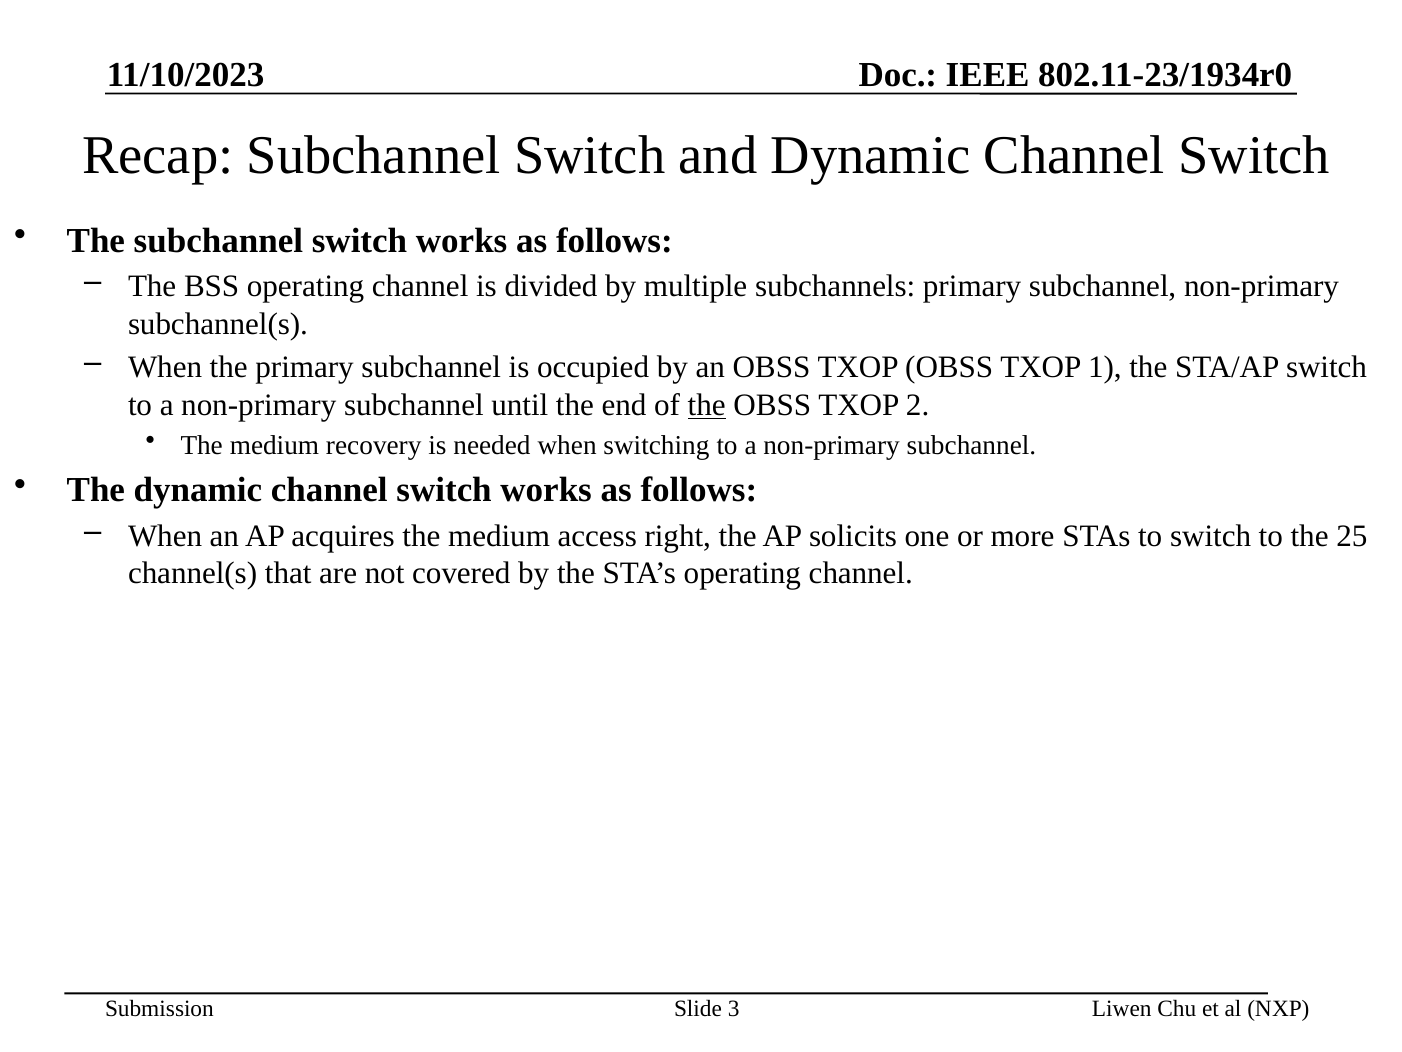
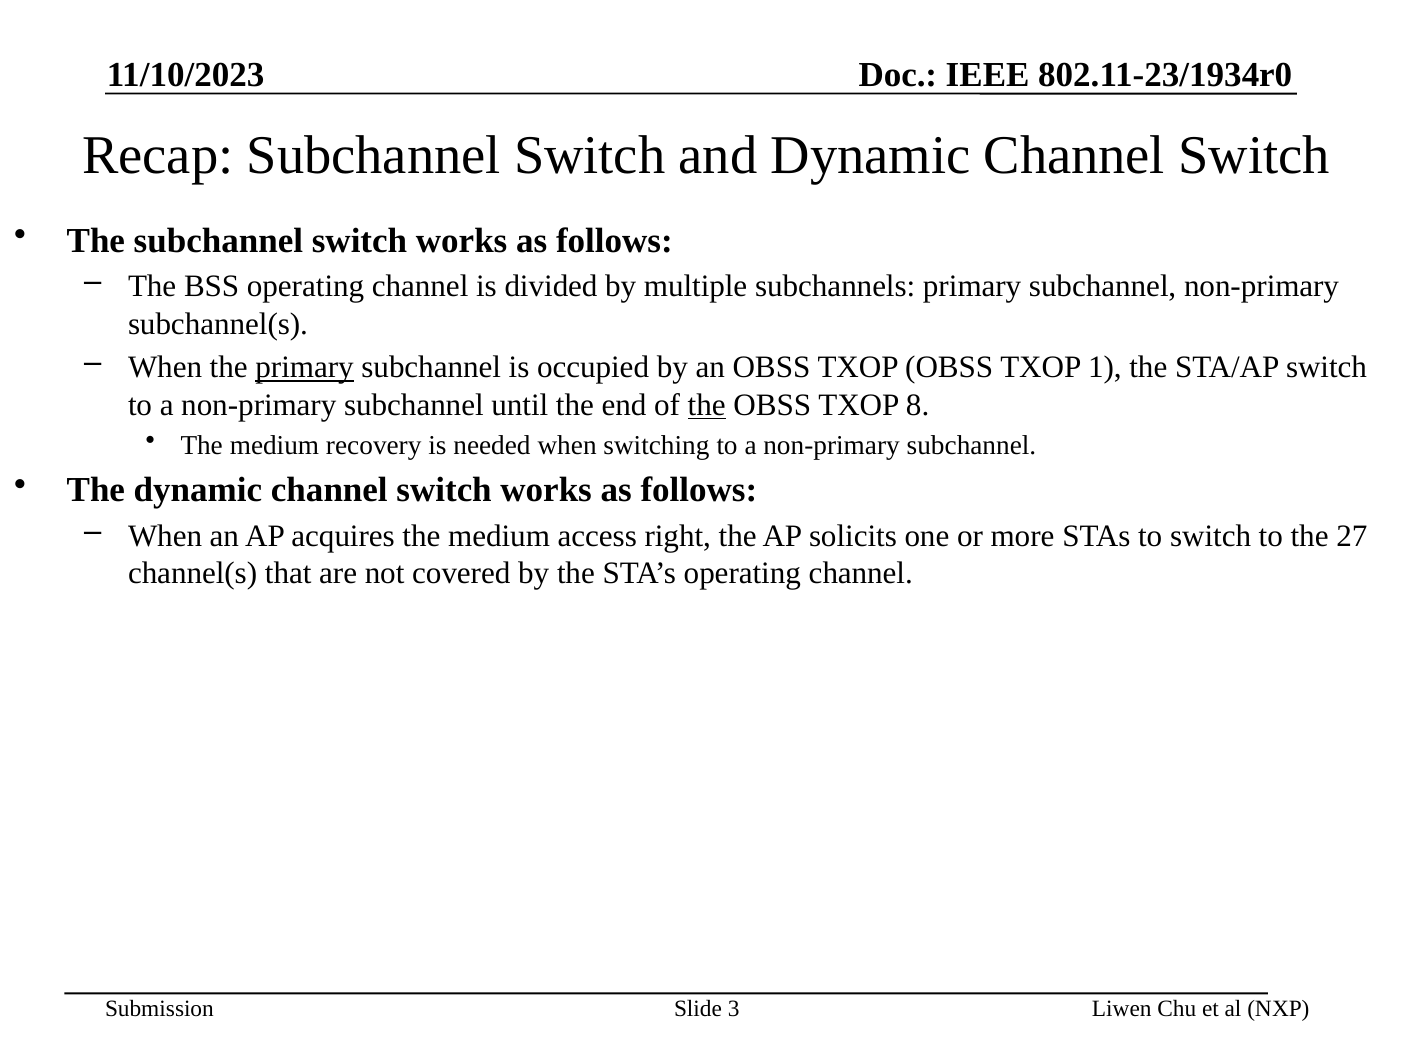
primary at (305, 367) underline: none -> present
2: 2 -> 8
25: 25 -> 27
